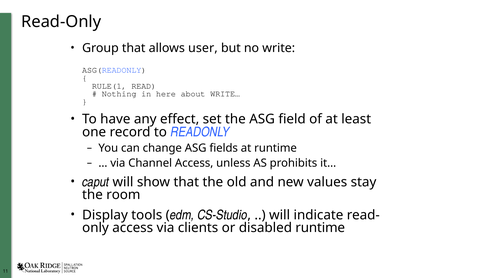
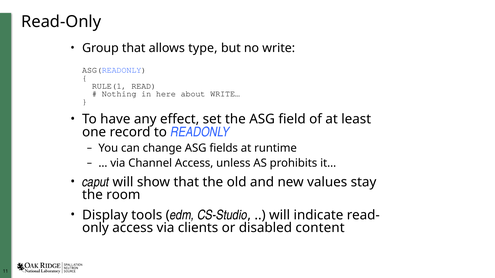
user: user -> type
disabled runtime: runtime -> content
